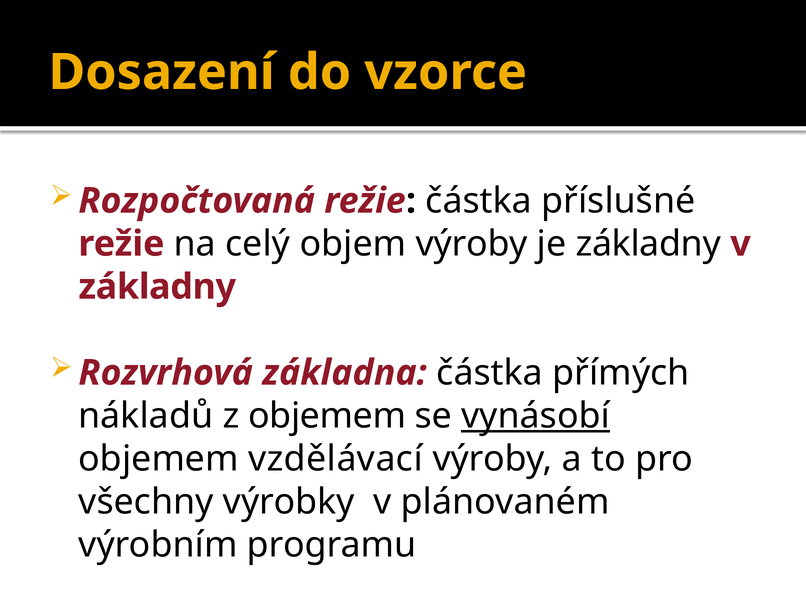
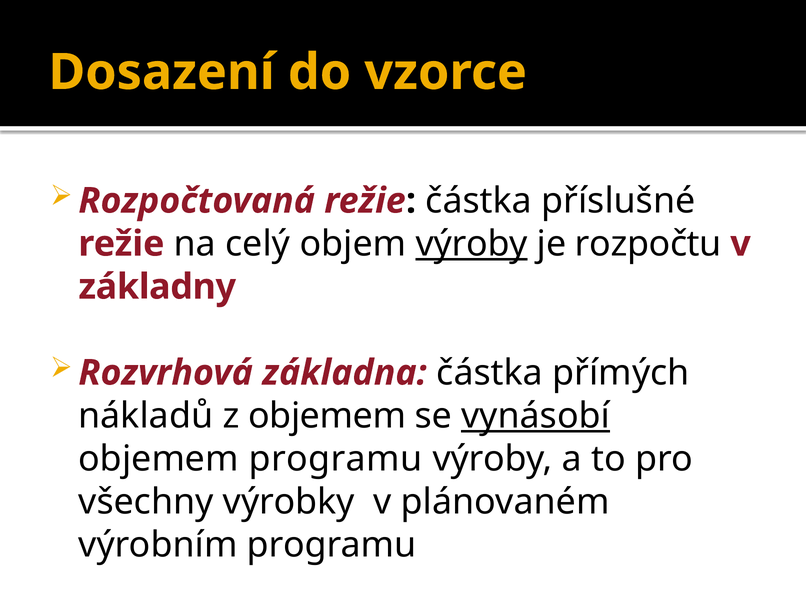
výroby at (472, 244) underline: none -> present
je základny: základny -> rozpočtu
objemem vzdělávací: vzdělávací -> programu
